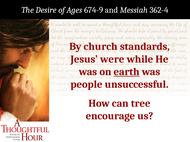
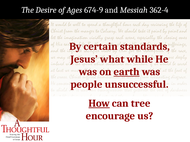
church: church -> certain
were: were -> what
How underline: none -> present
